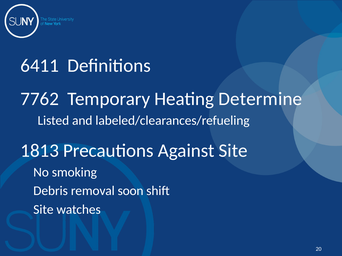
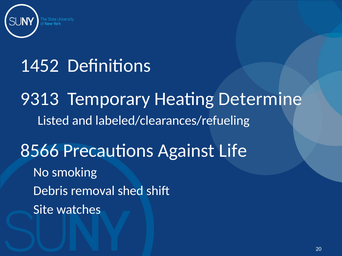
6411: 6411 -> 1452
7762: 7762 -> 9313
1813: 1813 -> 8566
Against Site: Site -> Life
soon: soon -> shed
